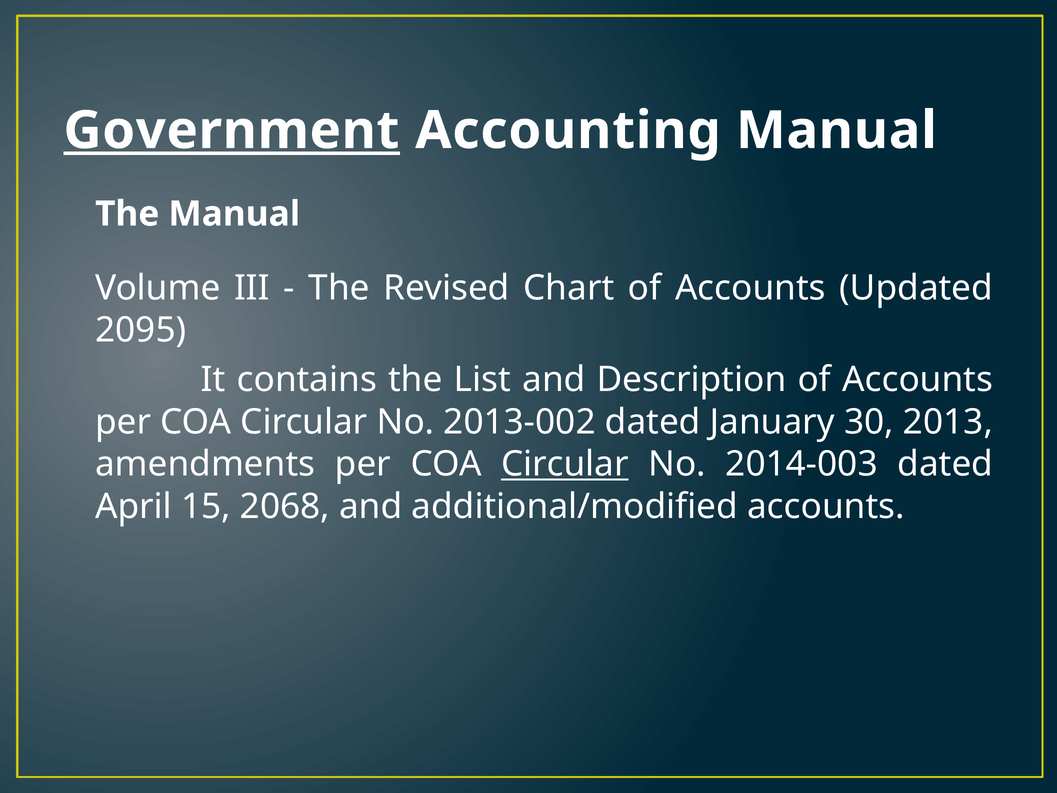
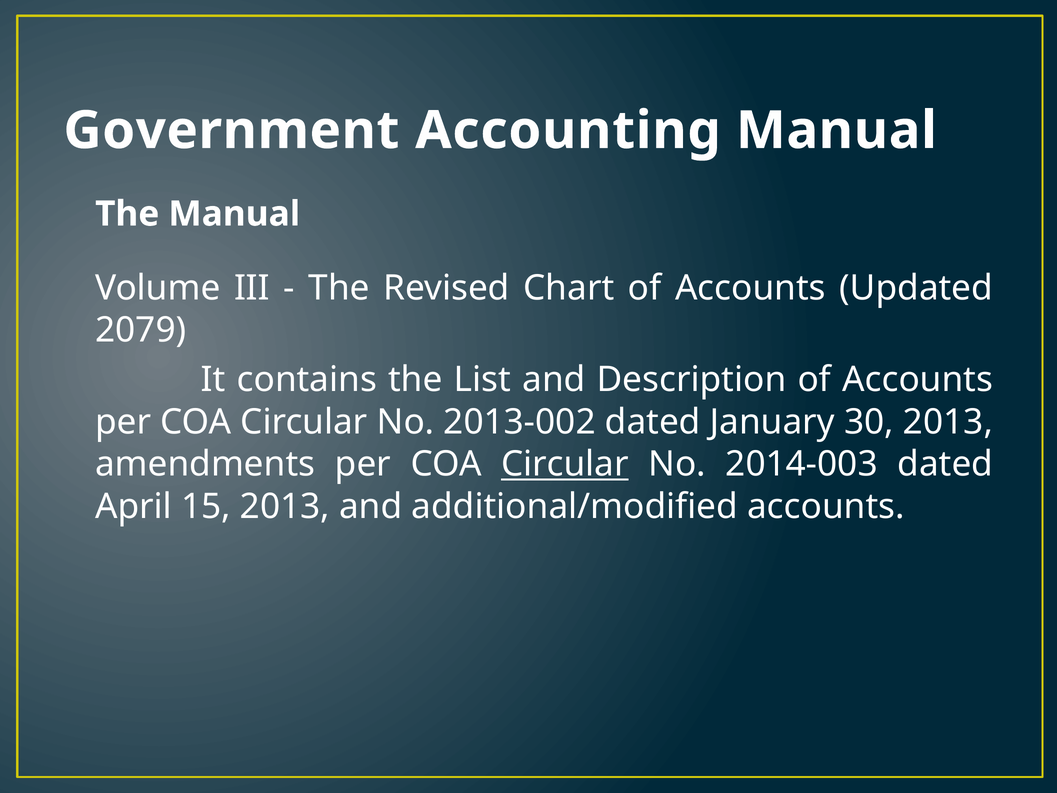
Government underline: present -> none
2095: 2095 -> 2079
15 2068: 2068 -> 2013
